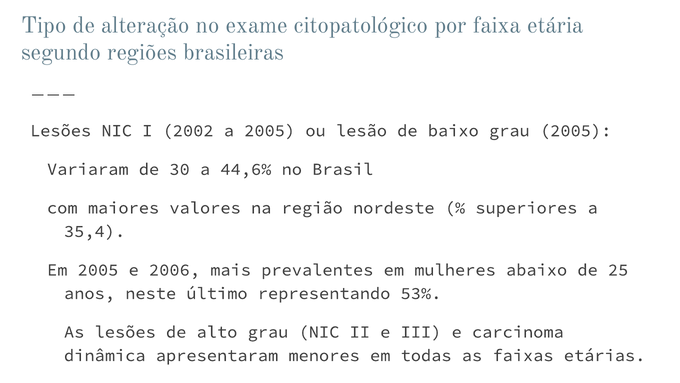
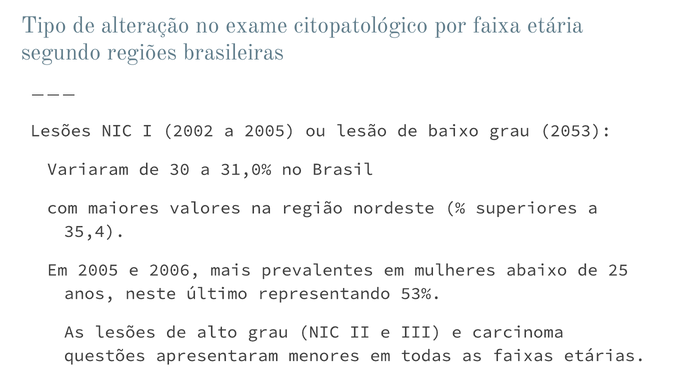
grau 2005: 2005 -> 2053
44,6%: 44,6% -> 31,0%
dinâmica: dinâmica -> questões
